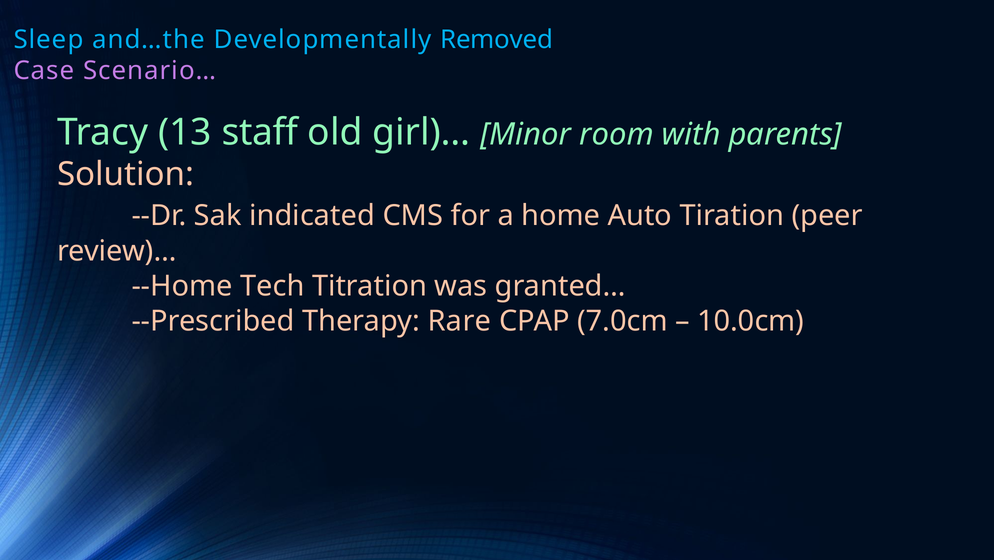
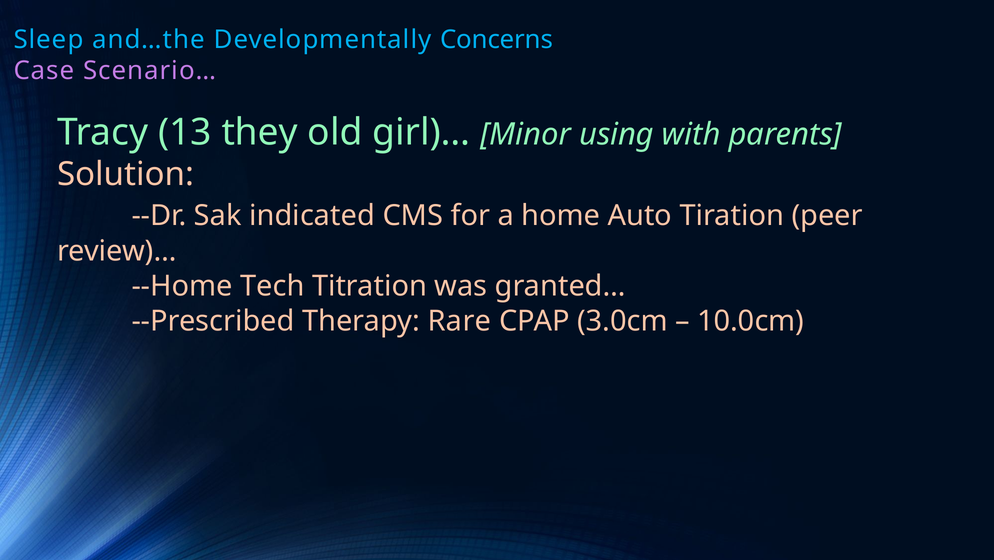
Removed: Removed -> Concerns
staff: staff -> they
room: room -> using
7.0cm: 7.0cm -> 3.0cm
